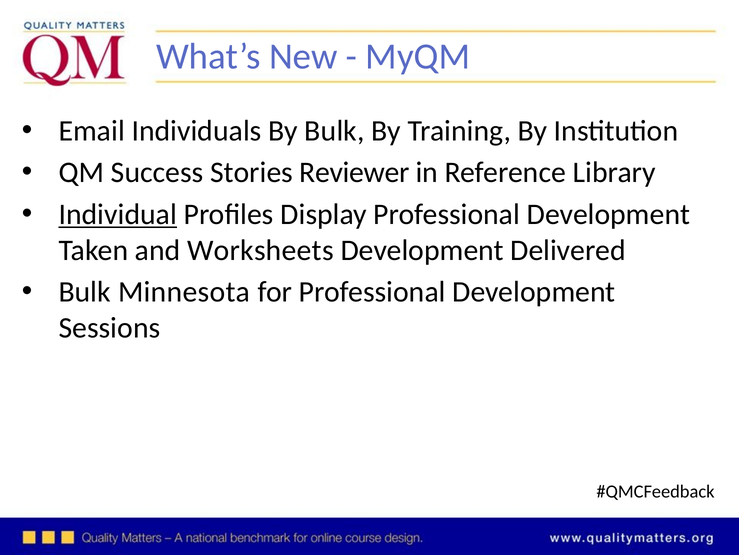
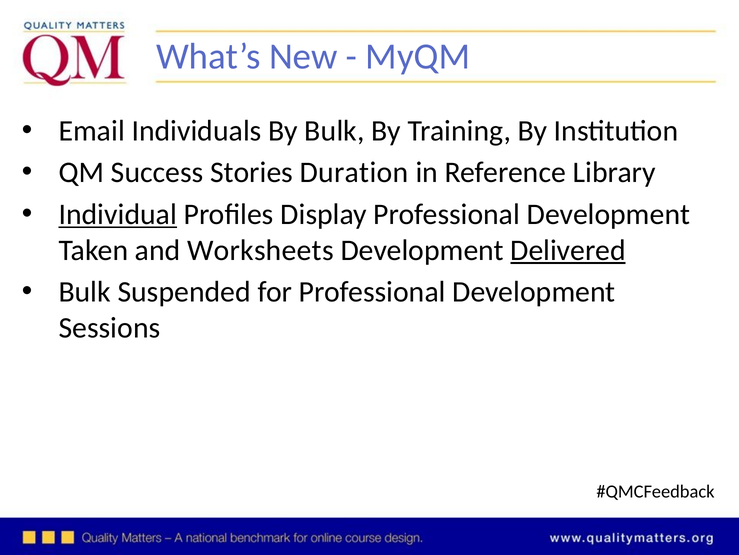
Reviewer: Reviewer -> Duration
Delivered underline: none -> present
Minnesota: Minnesota -> Suspended
